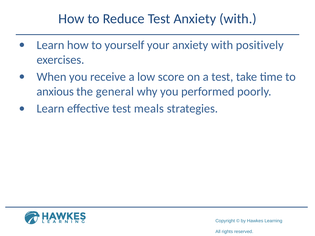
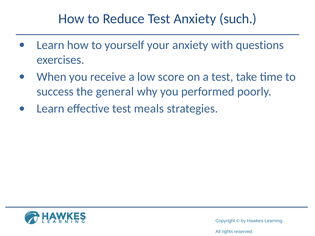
Test Anxiety with: with -> such
positively: positively -> questions
anxious: anxious -> success
